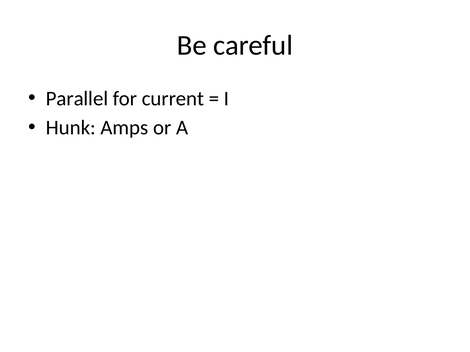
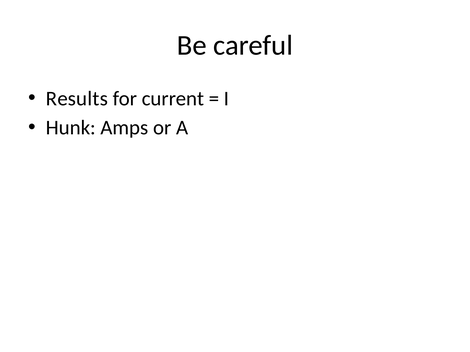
Parallel: Parallel -> Results
